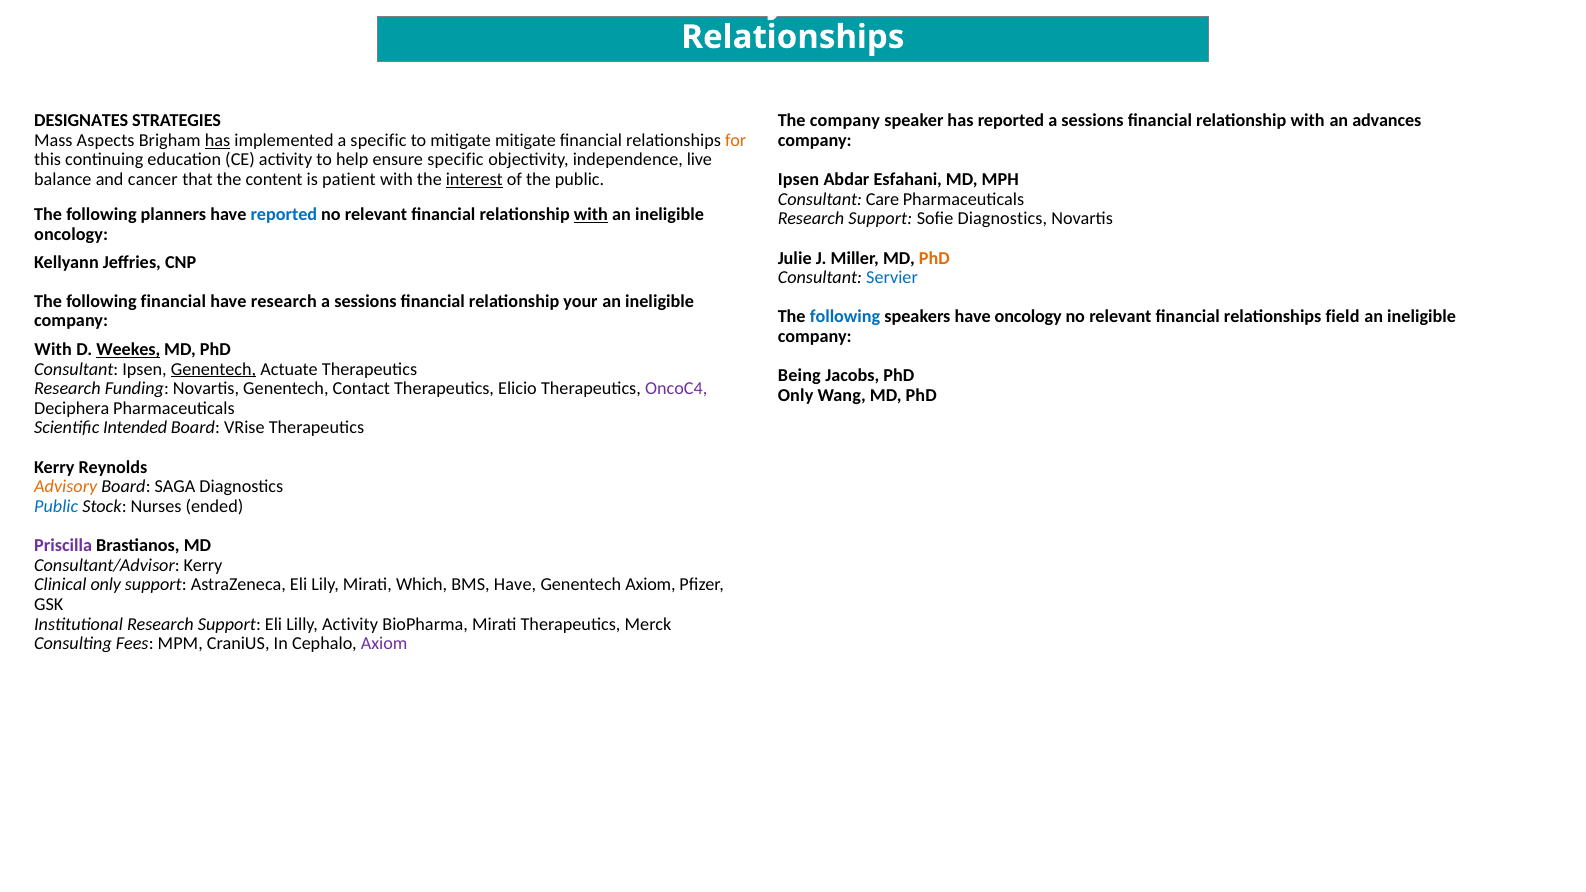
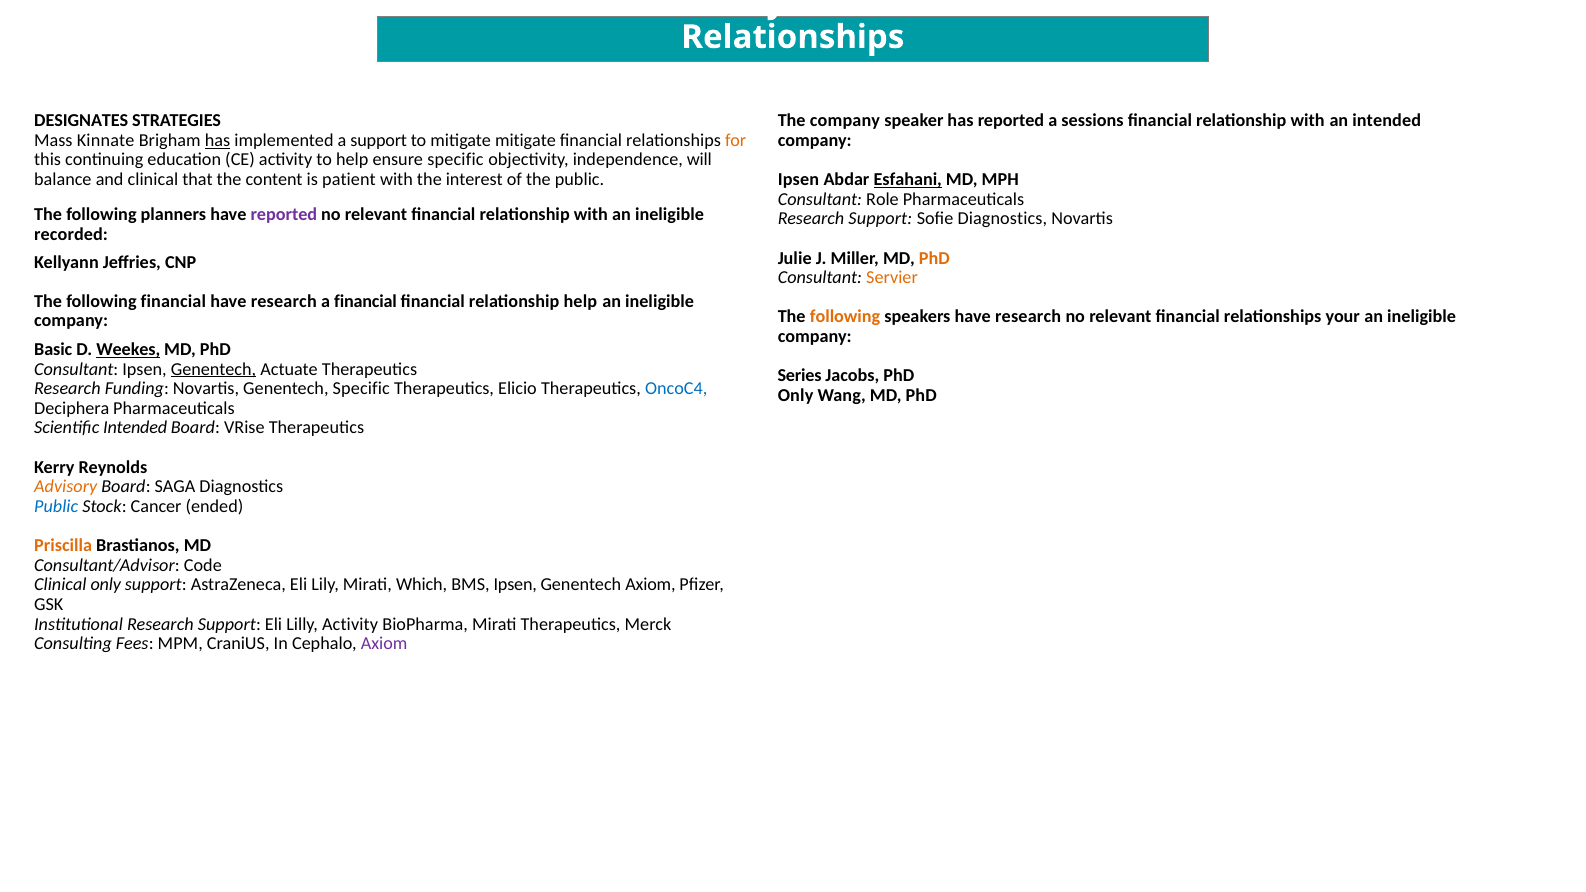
an advances: advances -> intended
Aspects: Aspects -> Kinnate
a specific: specific -> support
live: live -> will
and cancer: cancer -> clinical
interest underline: present -> none
Esfahani underline: none -> present
Care: Care -> Role
reported at (284, 215) colour: blue -> purple
with at (591, 215) underline: present -> none
oncology at (71, 234): oncology -> recorded
Servier colour: blue -> orange
sessions at (365, 301): sessions -> financial
relationship your: your -> help
following at (845, 317) colour: blue -> orange
speakers have oncology: oncology -> research
field: field -> your
With at (53, 349): With -> Basic
Being: Being -> Series
Genentech Contact: Contact -> Specific
OncoC4 colour: purple -> blue
Nurses: Nurses -> Cancer
Priscilla colour: purple -> orange
Consultant/Advisor Kerry: Kerry -> Code
BMS Have: Have -> Ipsen
